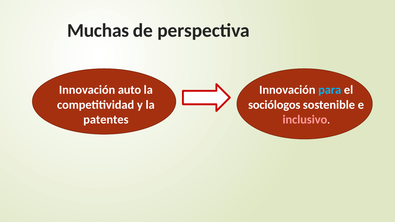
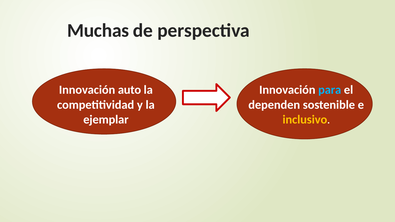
sociólogos: sociólogos -> dependen
patentes: patentes -> ejemplar
inclusivo colour: pink -> yellow
